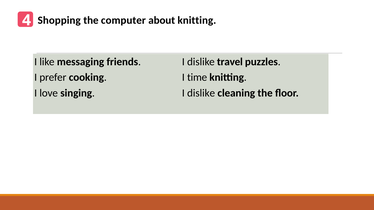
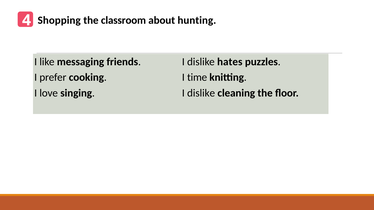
computer: computer -> classroom
about knitting: knitting -> hunting
travel: travel -> hates
